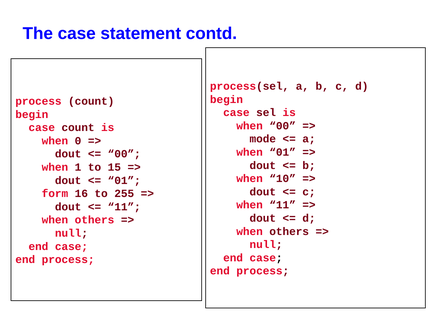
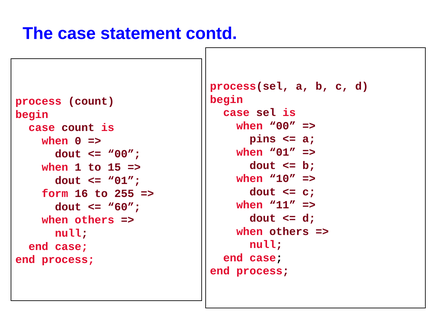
mode: mode -> pins
11 at (124, 207): 11 -> 60
